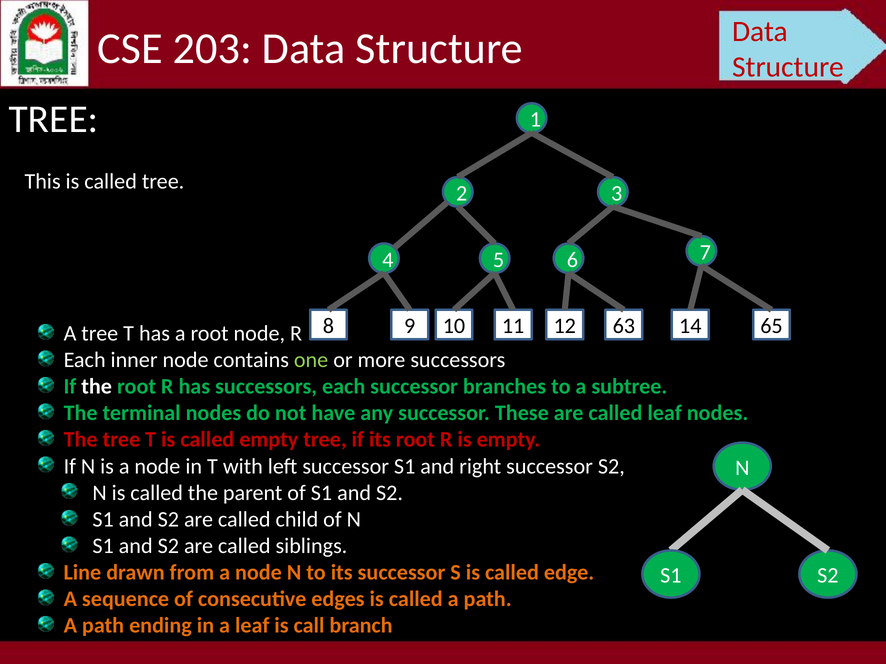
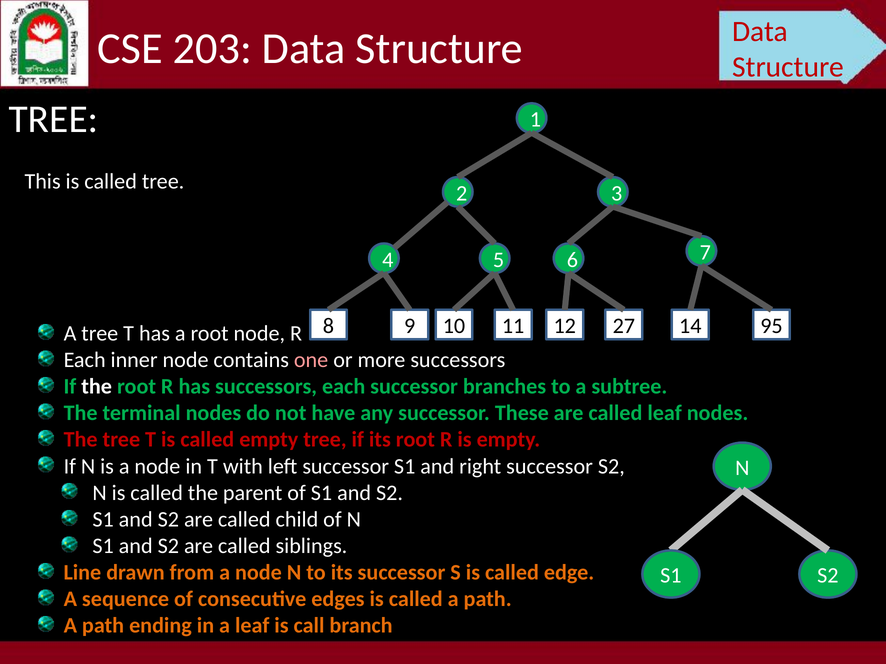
63: 63 -> 27
65: 65 -> 95
one colour: light green -> pink
